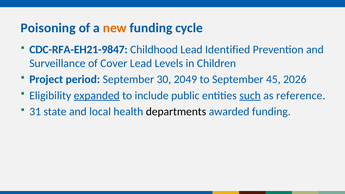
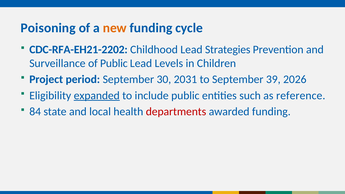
CDC-RFA-EH21-9847: CDC-RFA-EH21-9847 -> CDC-RFA-EH21-2202
Identified: Identified -> Strategies
of Cover: Cover -> Public
2049: 2049 -> 2031
45: 45 -> 39
such underline: present -> none
31: 31 -> 84
departments colour: black -> red
